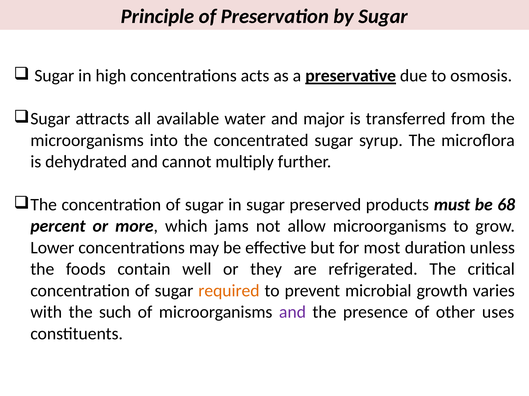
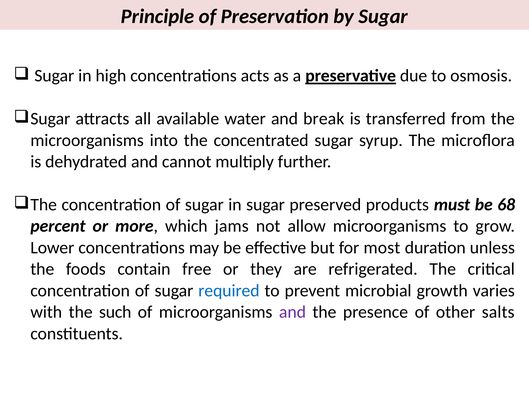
major: major -> break
well: well -> free
required colour: orange -> blue
uses: uses -> salts
